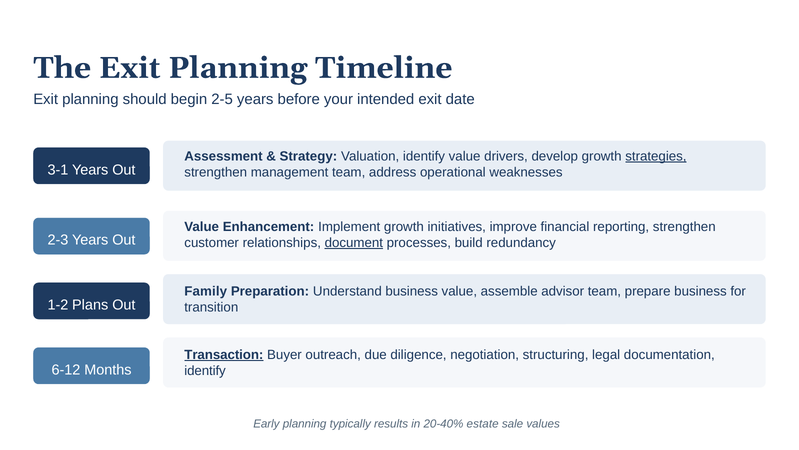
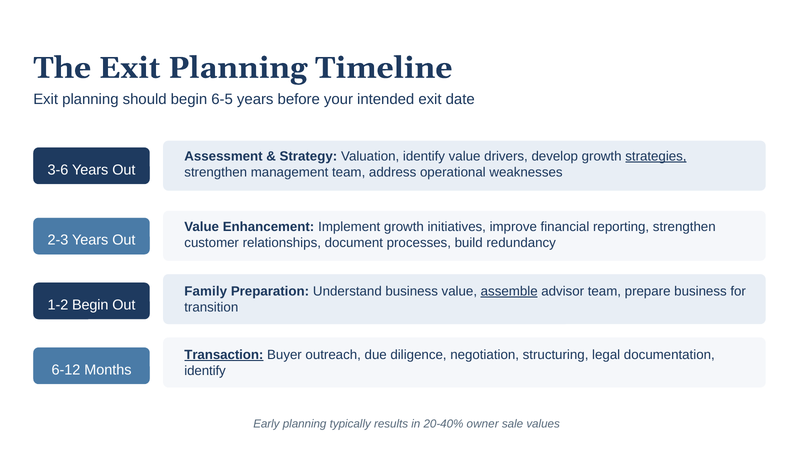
2-5: 2-5 -> 6-5
3-1: 3-1 -> 3-6
document underline: present -> none
assemble underline: none -> present
1-2 Plans: Plans -> Begin
estate: estate -> owner
